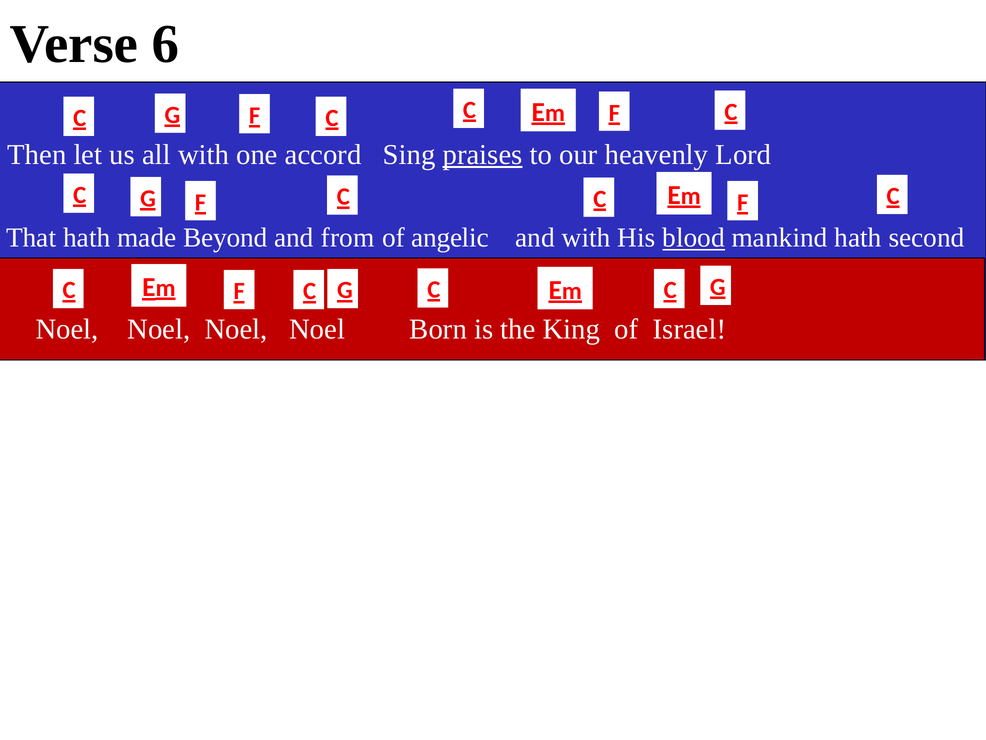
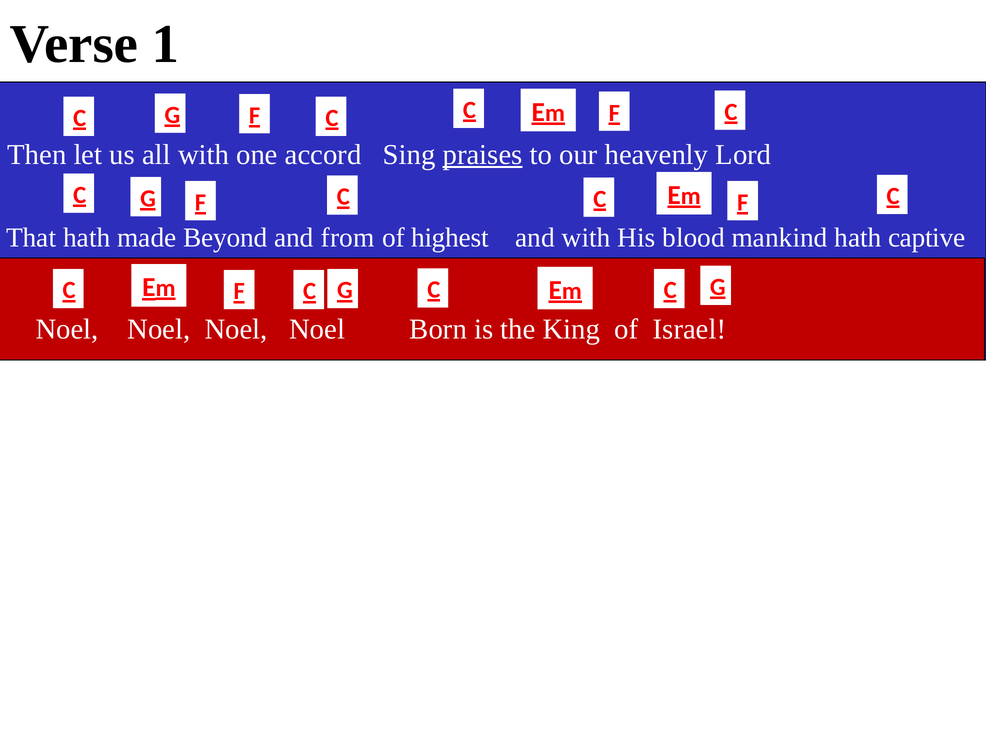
6: 6 -> 1
angelic: angelic -> highest
blood underline: present -> none
second: second -> captive
